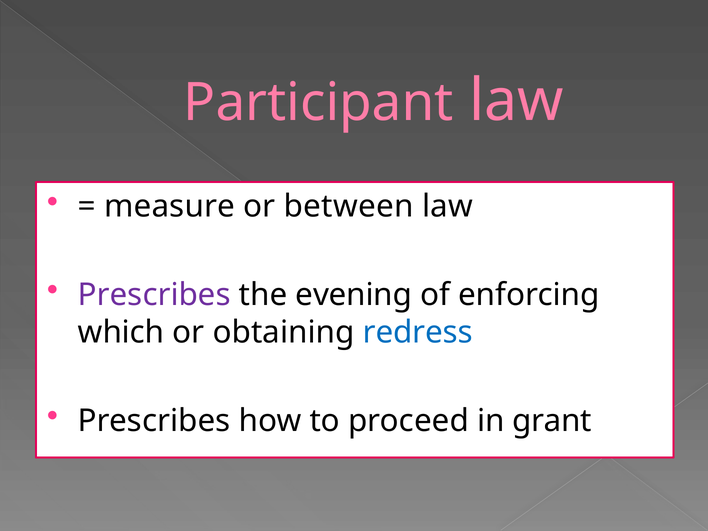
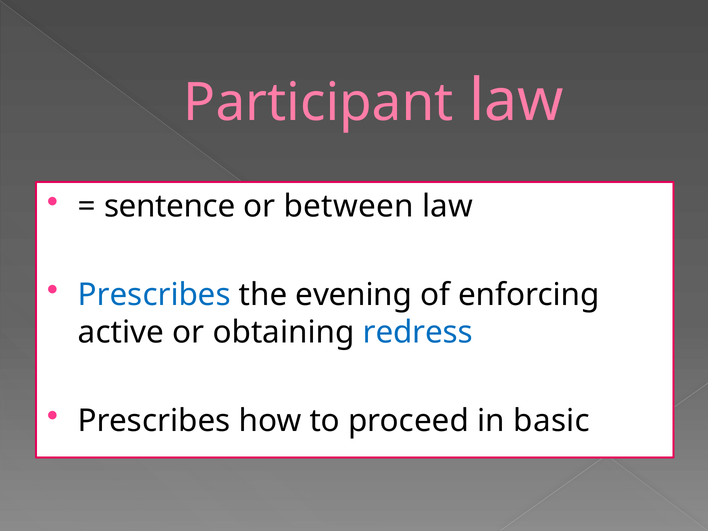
measure: measure -> sentence
Prescribes at (154, 295) colour: purple -> blue
which: which -> active
grant: grant -> basic
